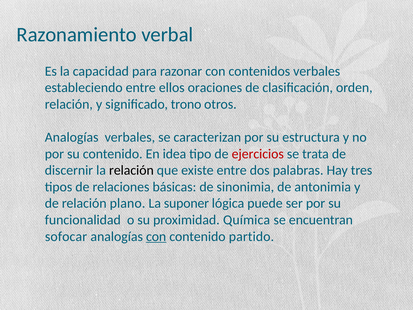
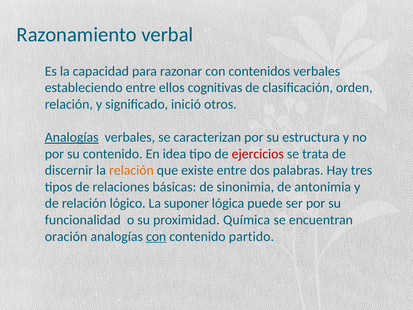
oraciones: oraciones -> cognitivas
trono: trono -> inició
Analogías at (72, 137) underline: none -> present
relación at (131, 170) colour: black -> orange
plano: plano -> lógico
sofocar: sofocar -> oración
